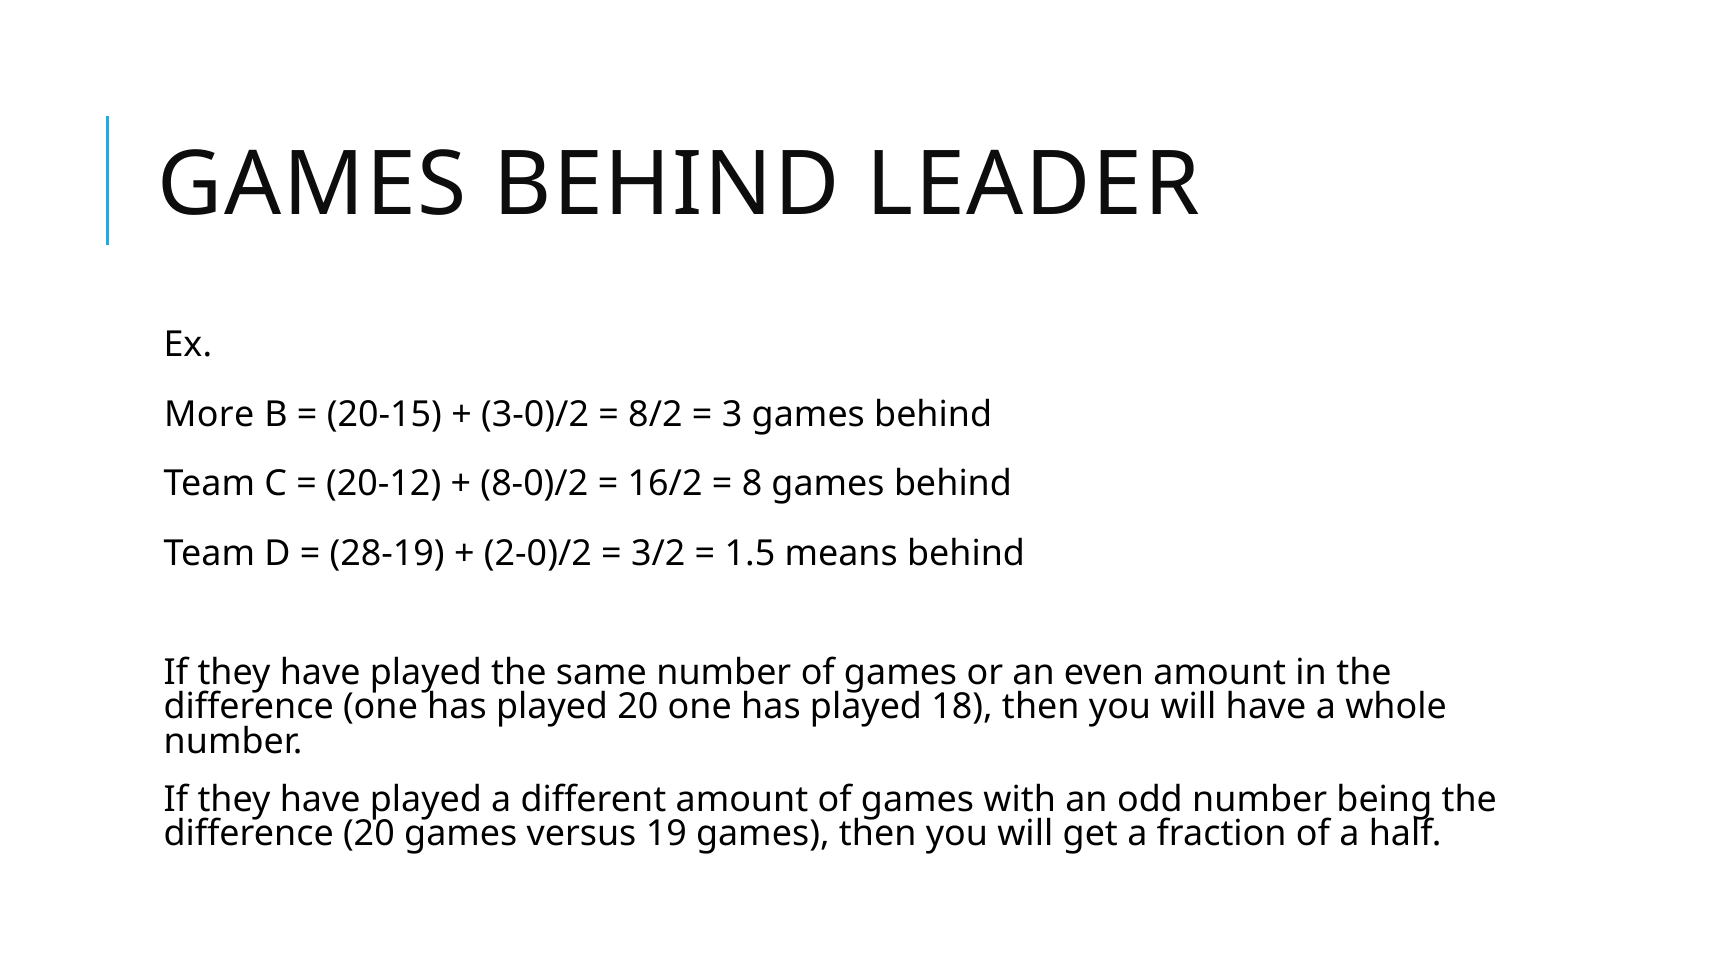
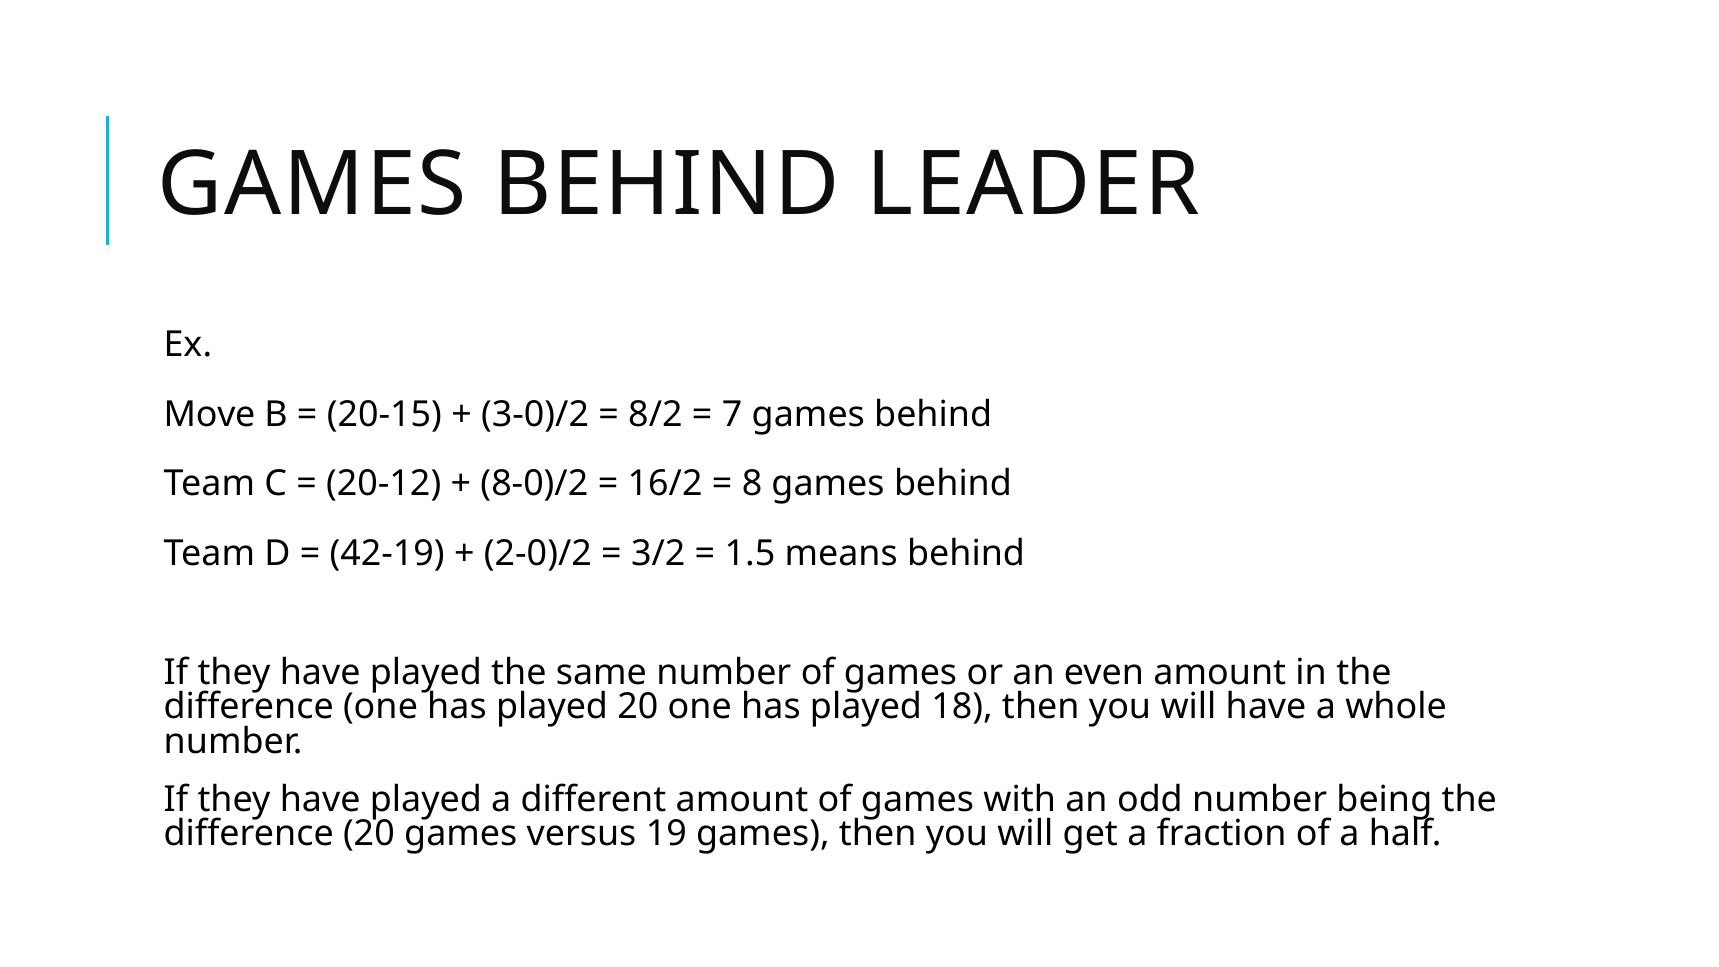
More: More -> Move
3: 3 -> 7
28-19: 28-19 -> 42-19
